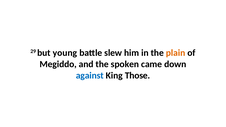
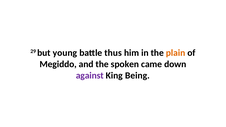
slew: slew -> thus
against colour: blue -> purple
Those: Those -> Being
